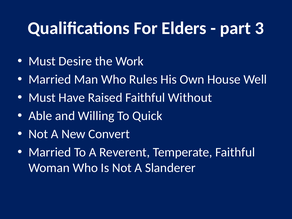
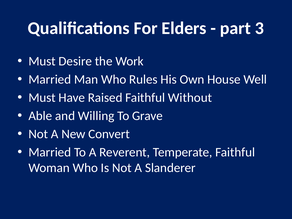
Quick: Quick -> Grave
